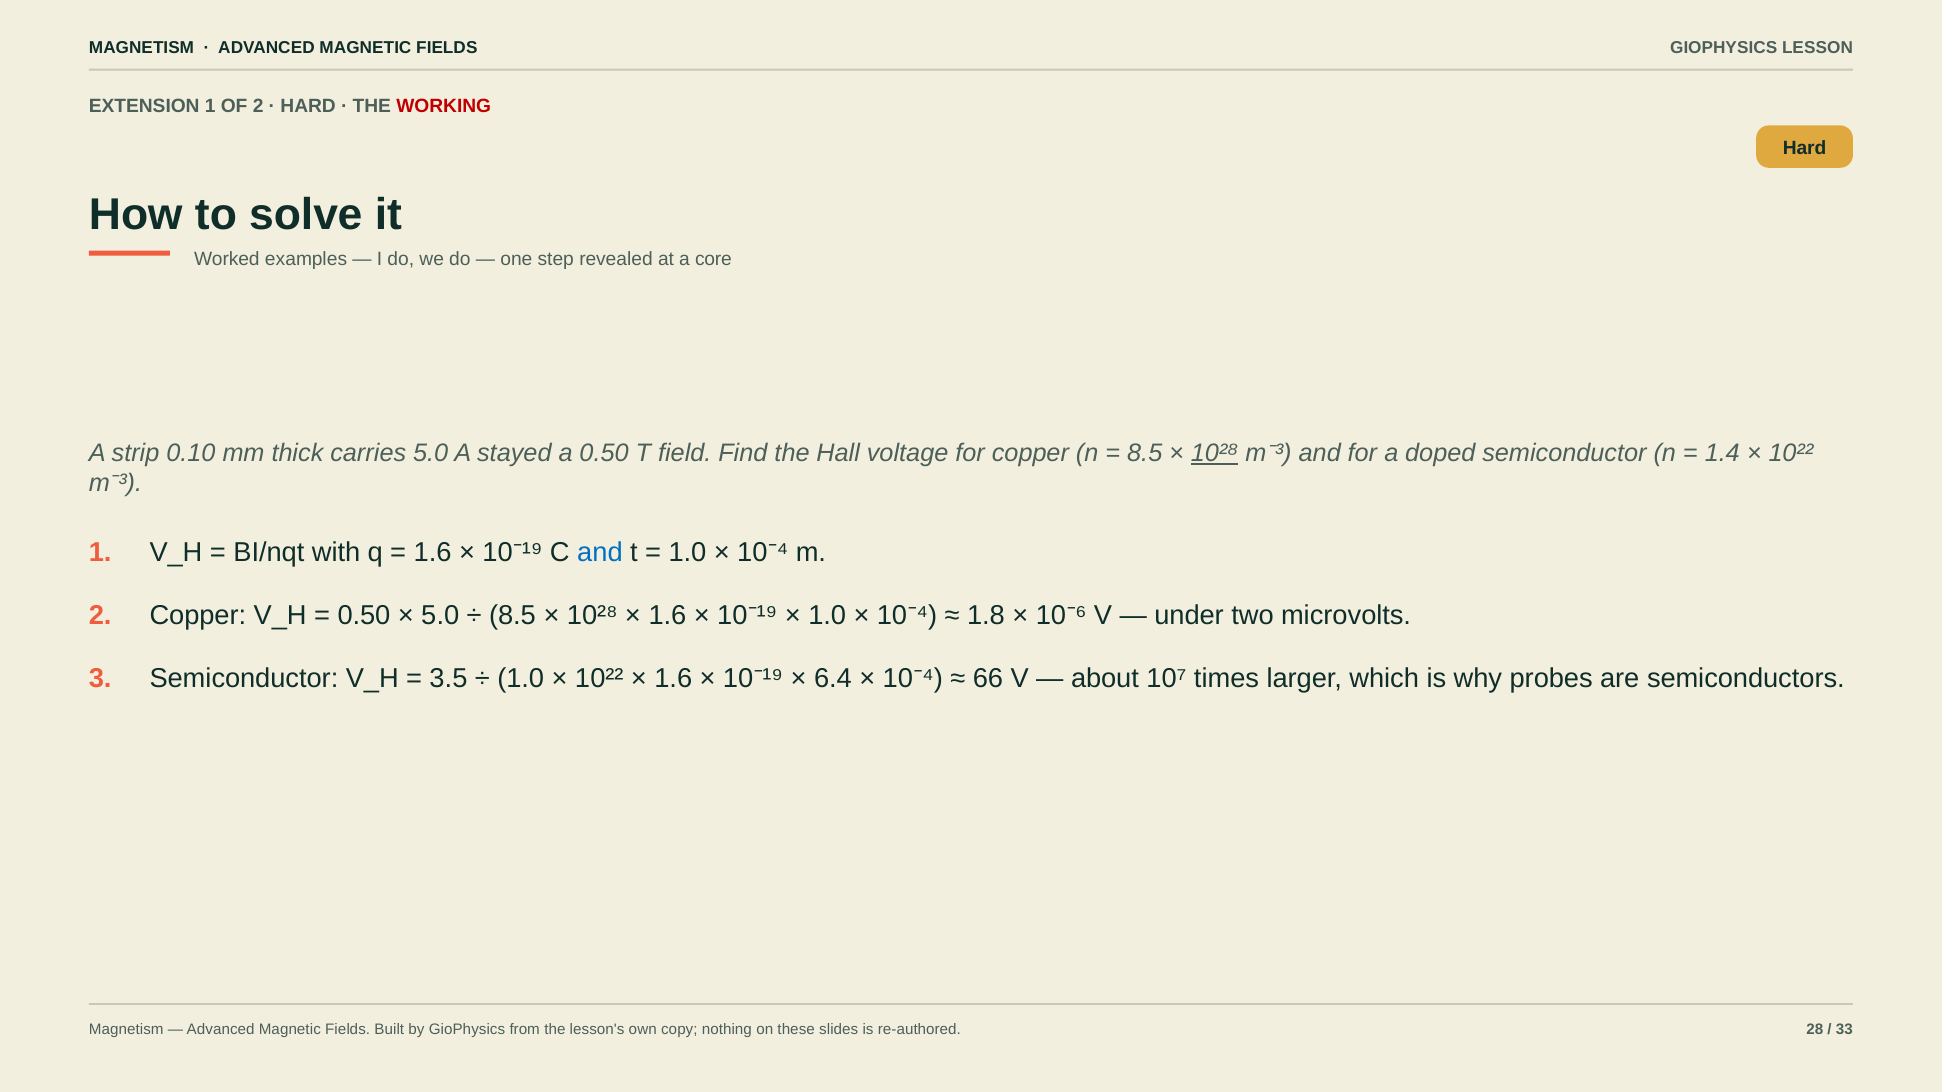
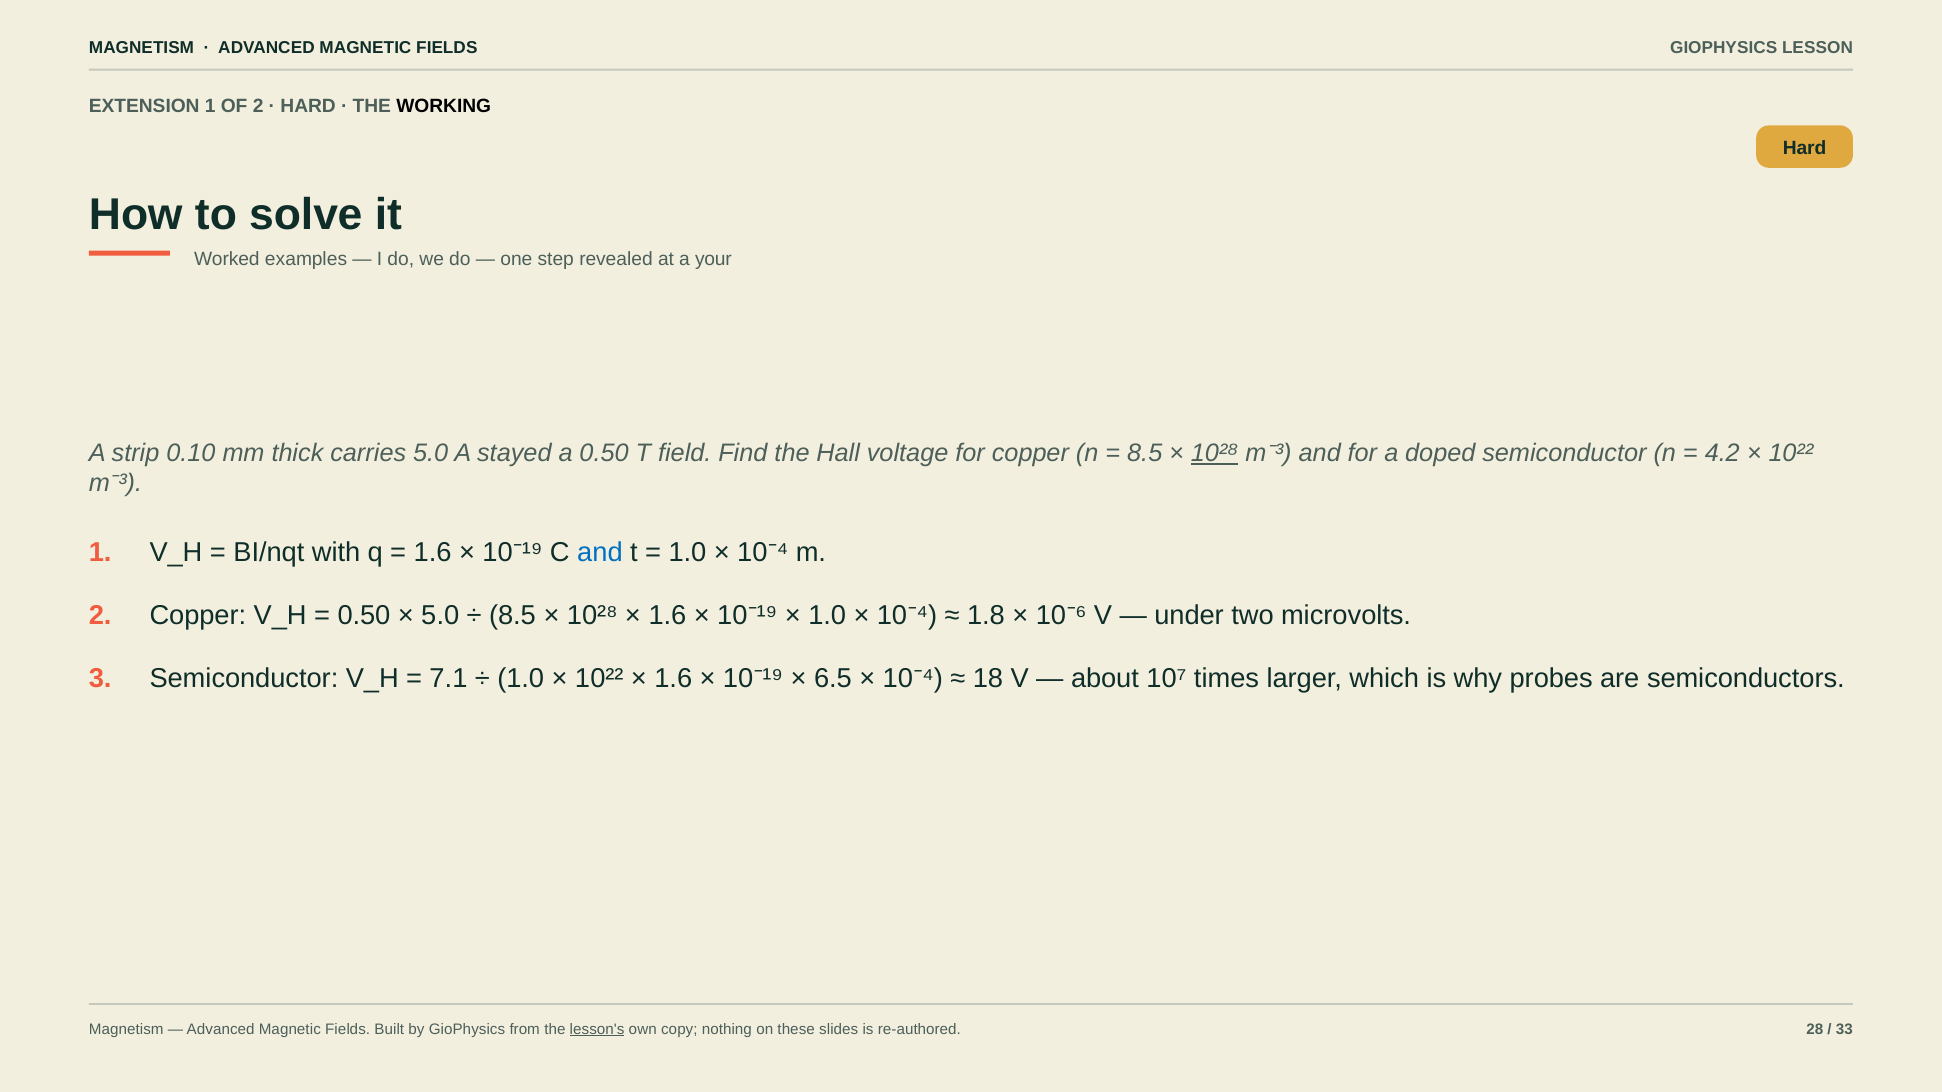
WORKING colour: red -> black
core: core -> your
1.4: 1.4 -> 4.2
3.5: 3.5 -> 7.1
6.4: 6.4 -> 6.5
66: 66 -> 18
lesson's underline: none -> present
